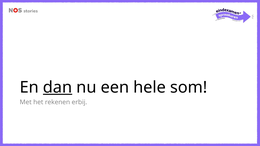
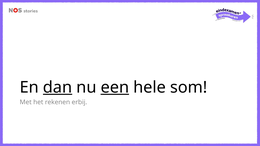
een underline: none -> present
